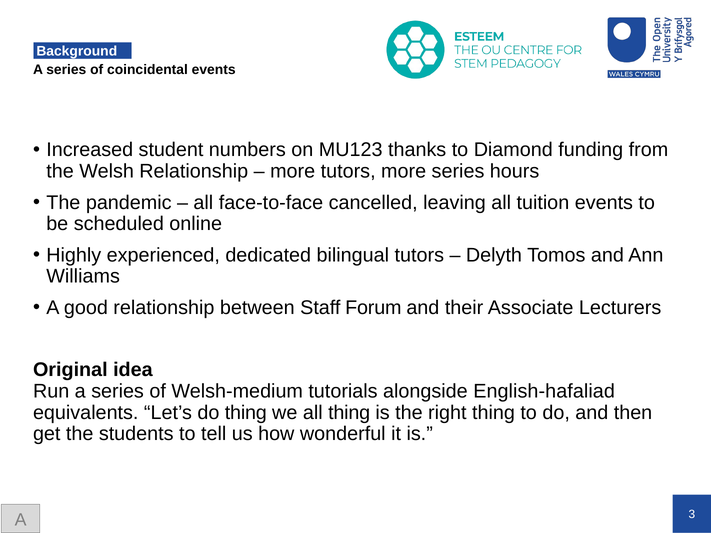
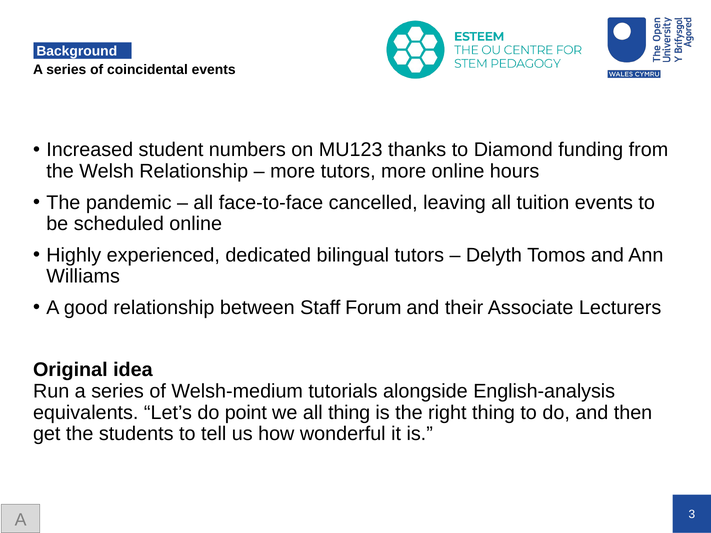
more series: series -> online
English-hafaliad: English-hafaliad -> English-analysis
do thing: thing -> point
